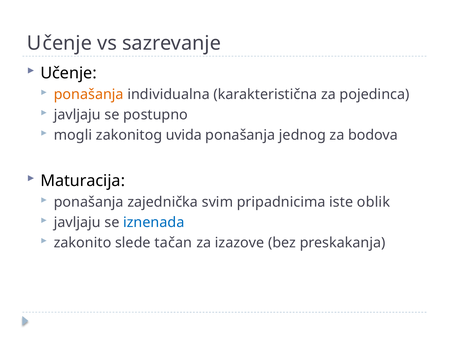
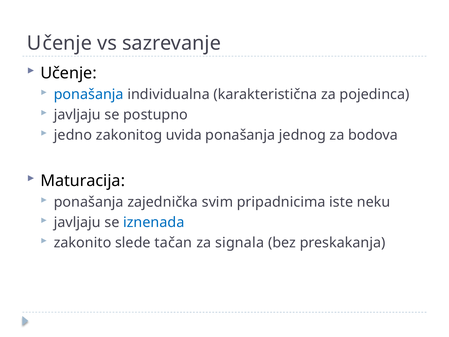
ponašanja at (89, 94) colour: orange -> blue
mogli: mogli -> jedno
oblik: oblik -> neku
izazove: izazove -> signala
